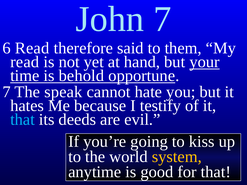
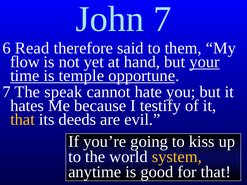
read at (25, 62): read -> flow
behold: behold -> temple
that at (23, 120) colour: light blue -> yellow
